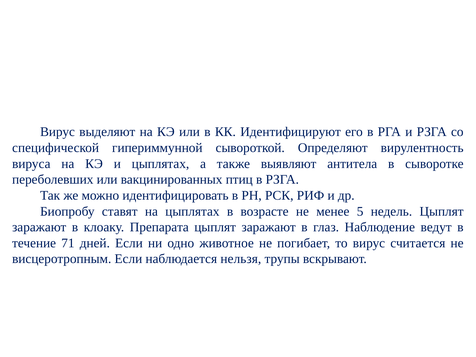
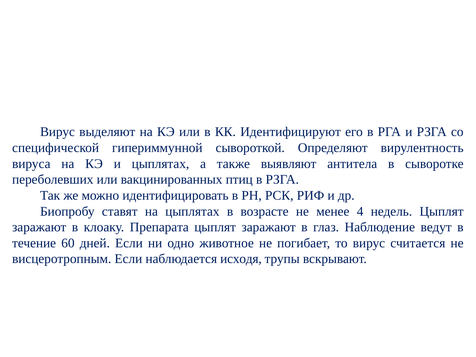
5: 5 -> 4
71: 71 -> 60
нельзя: нельзя -> исходя
